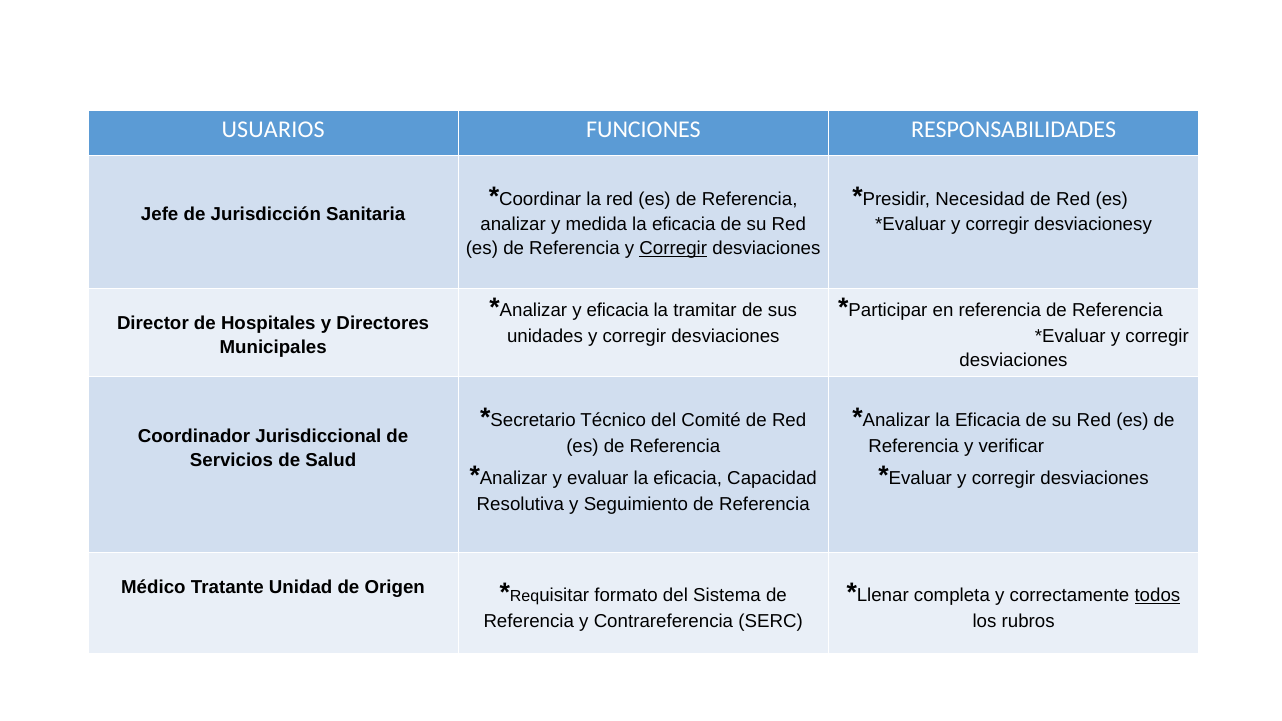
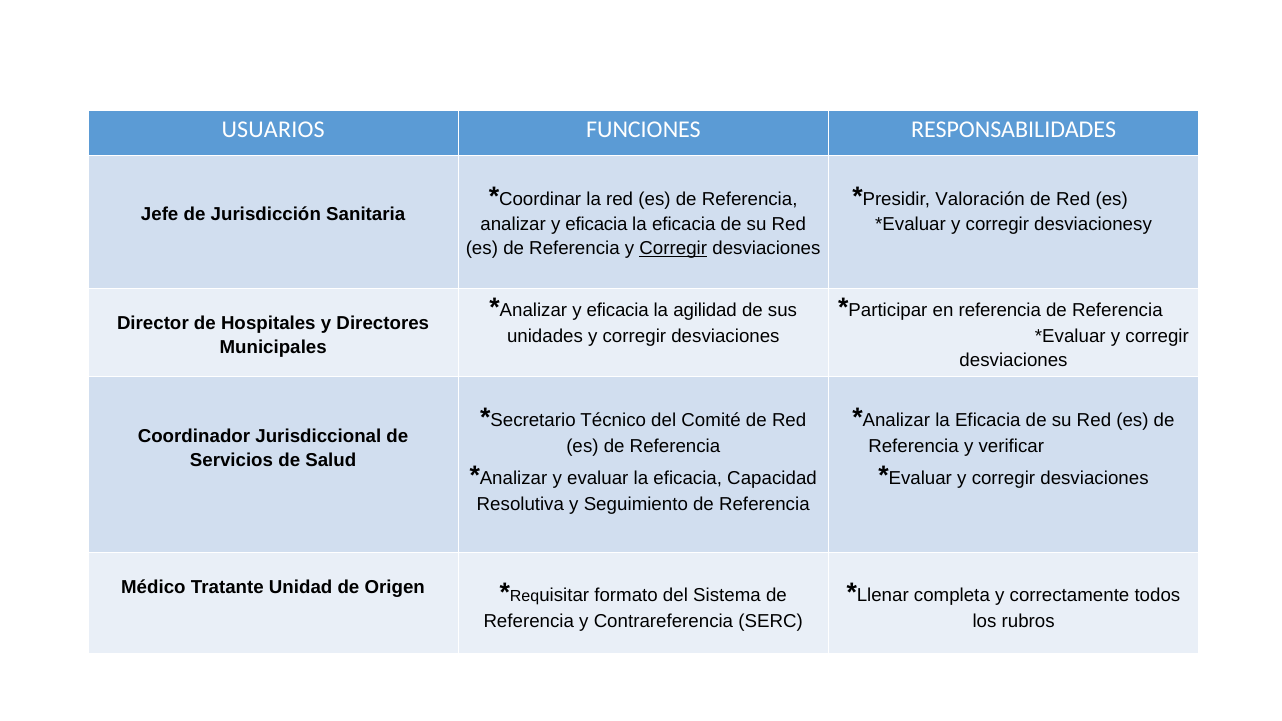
Necesidad: Necesidad -> Valoración
medida at (596, 225): medida -> eficacia
tramitar: tramitar -> agilidad
todos underline: present -> none
